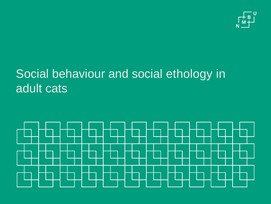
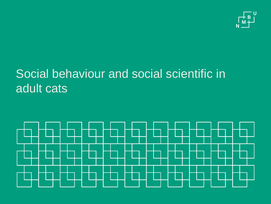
ethology: ethology -> scientific
